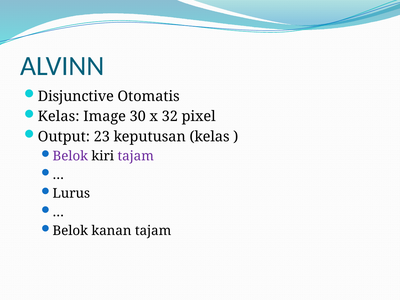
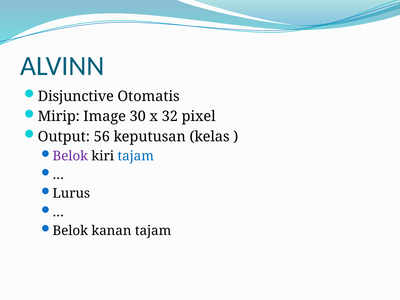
Kelas at (59, 117): Kelas -> Mirip
23: 23 -> 56
tajam at (136, 156) colour: purple -> blue
